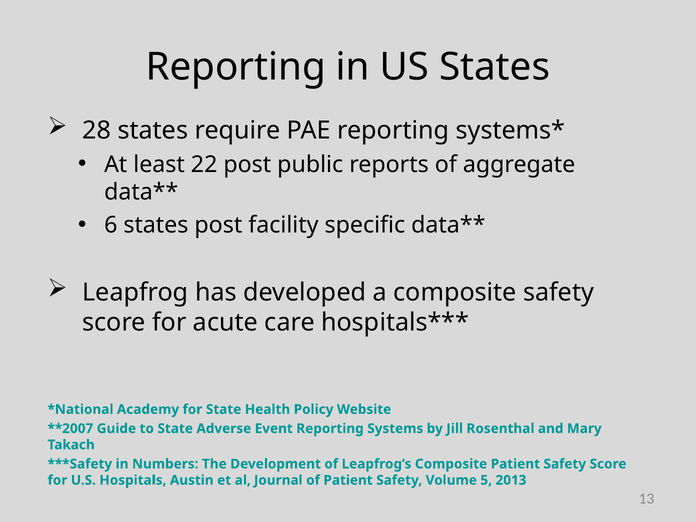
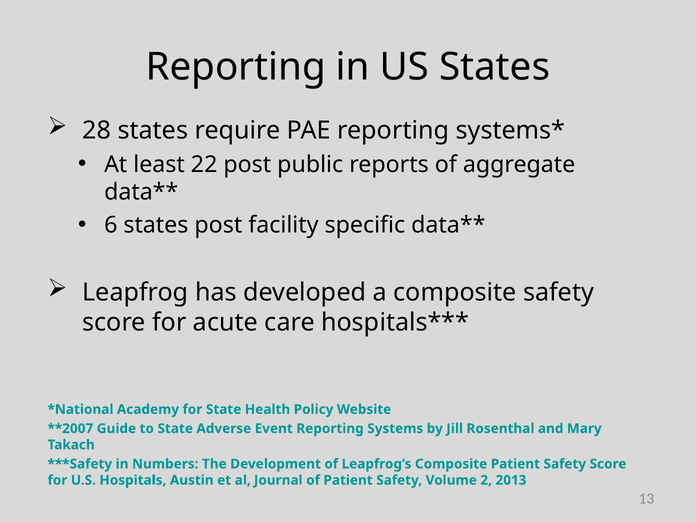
5: 5 -> 2
